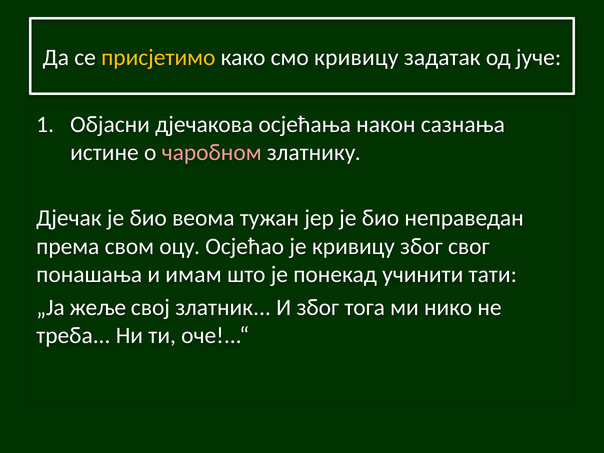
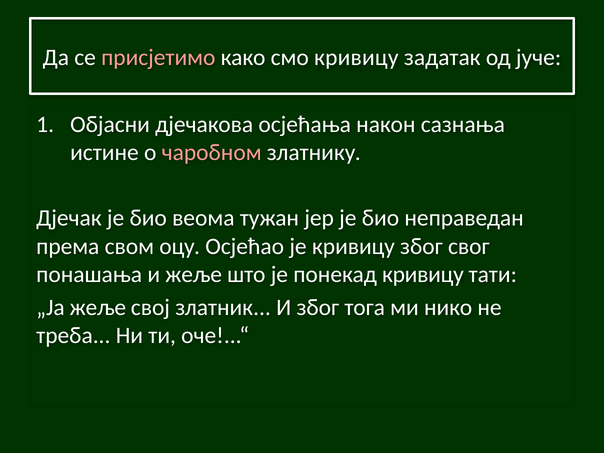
присјетимо colour: yellow -> pink
и имам: имам -> жеље
понекад учинити: учинити -> кривицу
